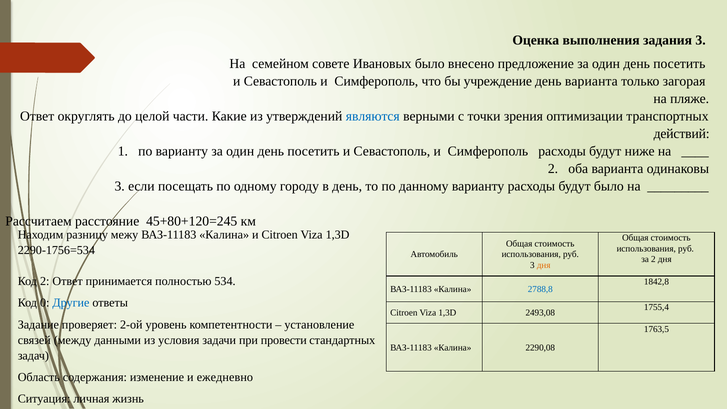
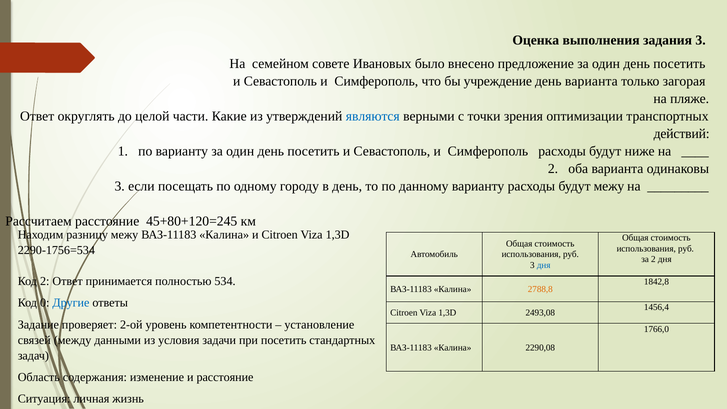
будут было: было -> межу
дня at (544, 265) colour: orange -> blue
2788,8 colour: blue -> orange
1755,4: 1755,4 -> 1456,4
1763,5: 1763,5 -> 1766,0
при провести: провести -> посетить
и ежедневно: ежедневно -> расстояние
